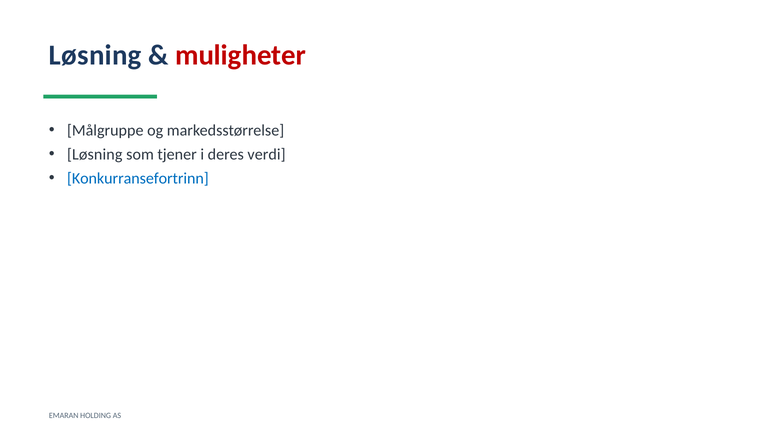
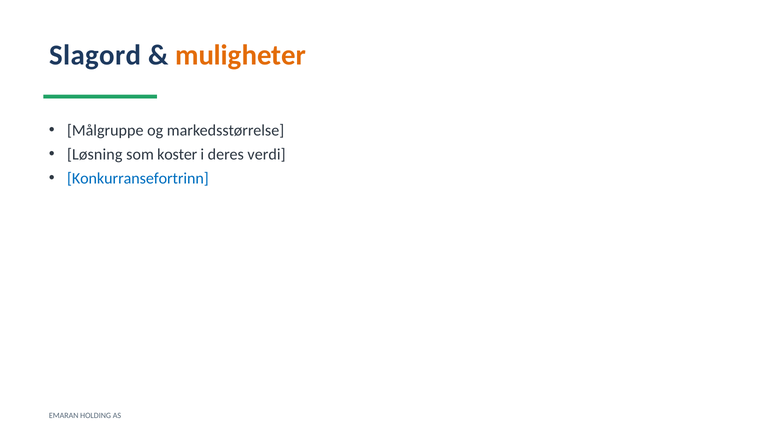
Løsning at (95, 55): Løsning -> Slagord
muligheter colour: red -> orange
tjener: tjener -> koster
